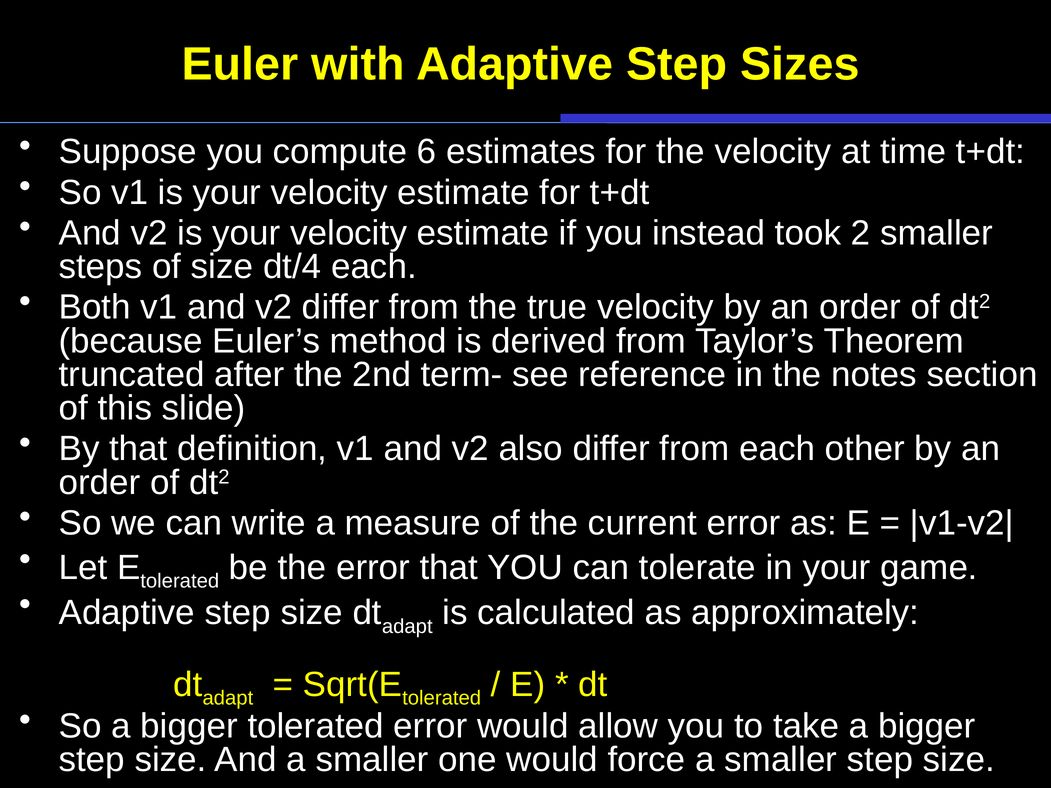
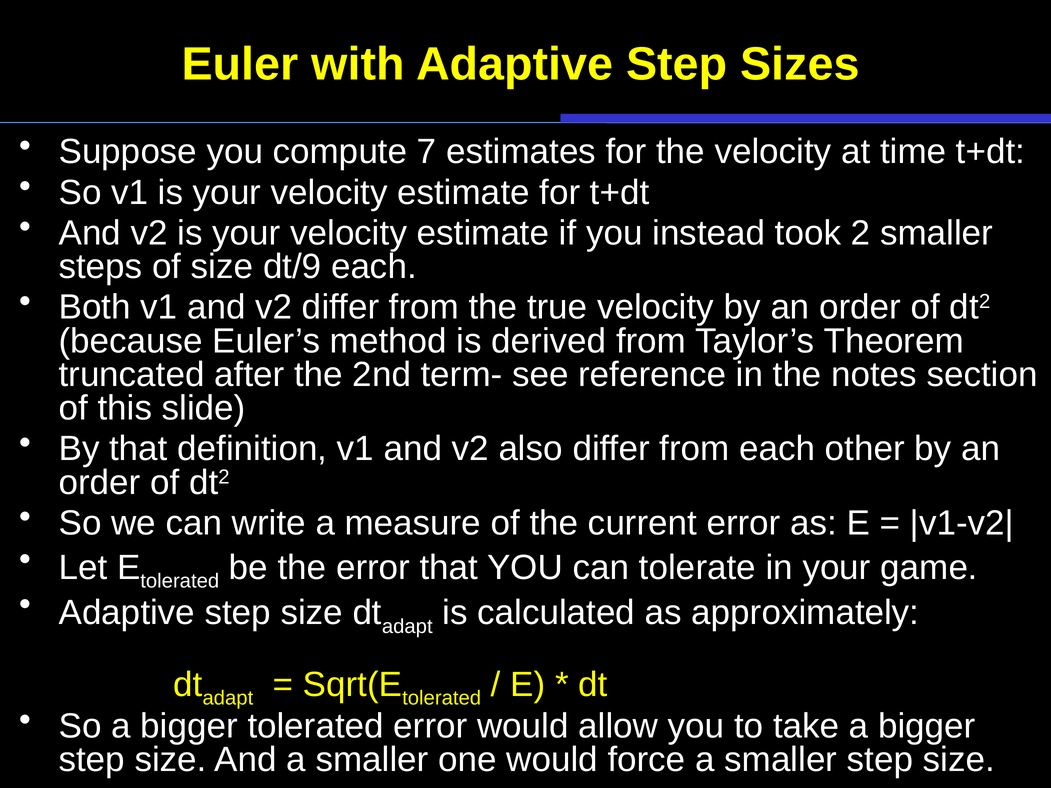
6: 6 -> 7
dt/4: dt/4 -> dt/9
